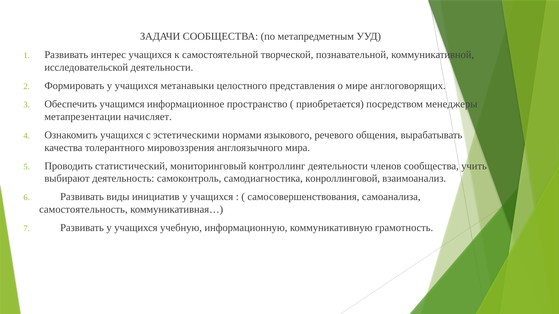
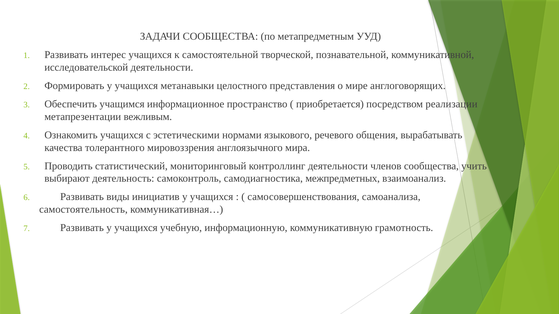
менеджеры: менеджеры -> реализации
начисляет: начисляет -> вежливым
конроллинговой: конроллинговой -> межпредметных
